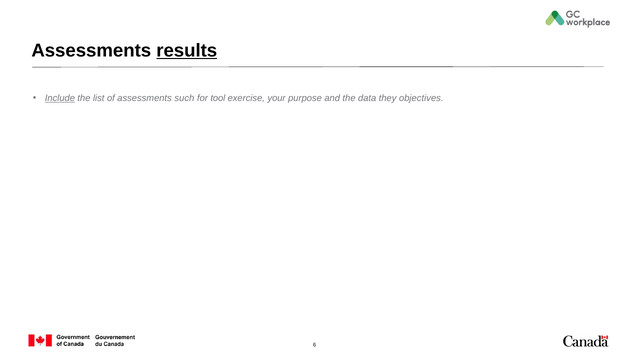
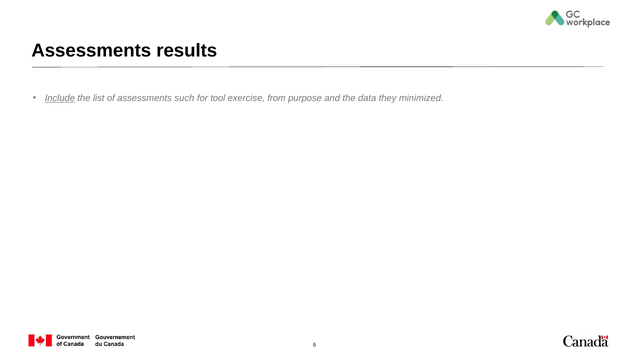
results underline: present -> none
your: your -> from
objectives: objectives -> minimized
